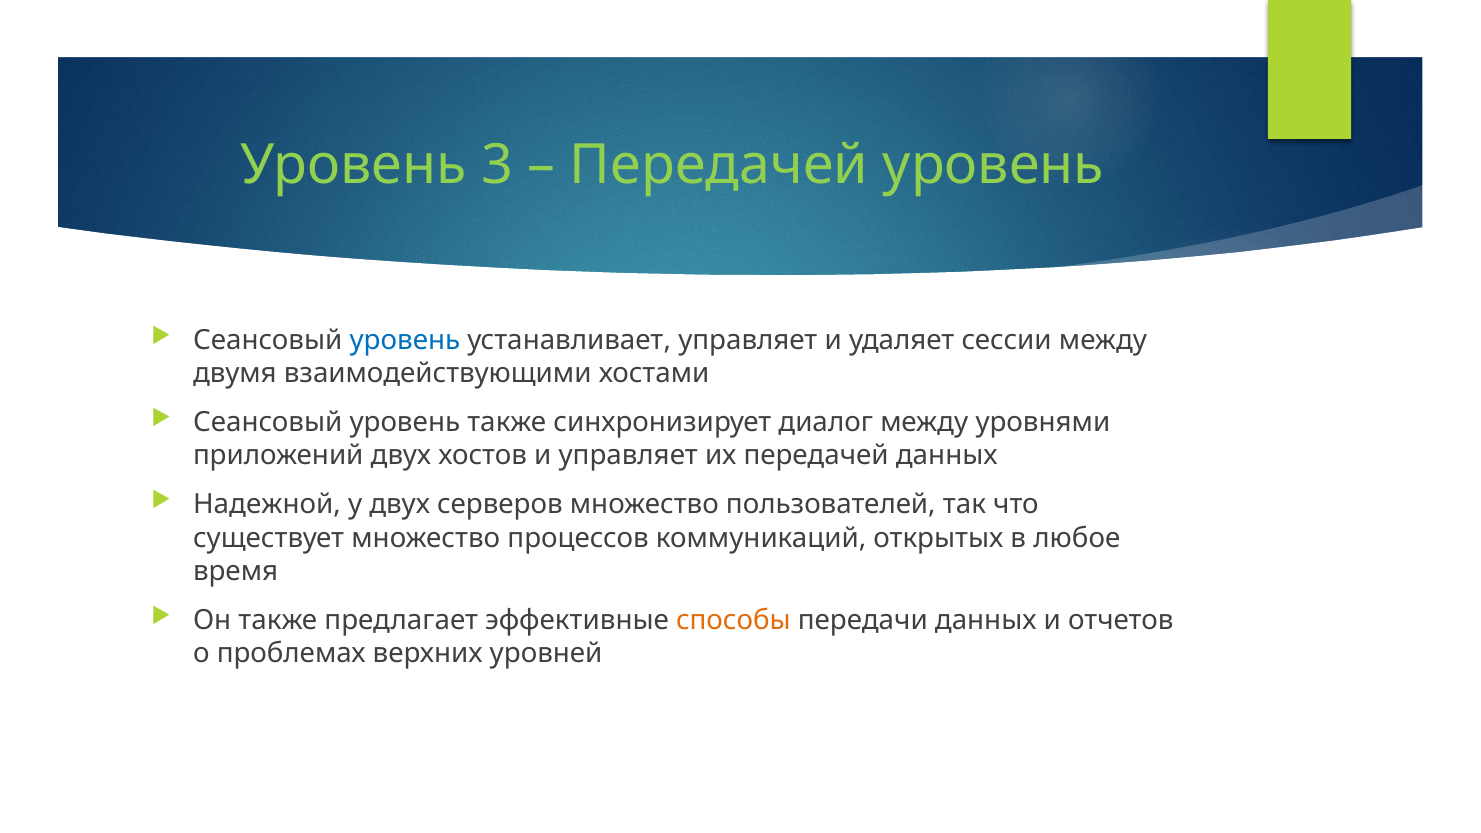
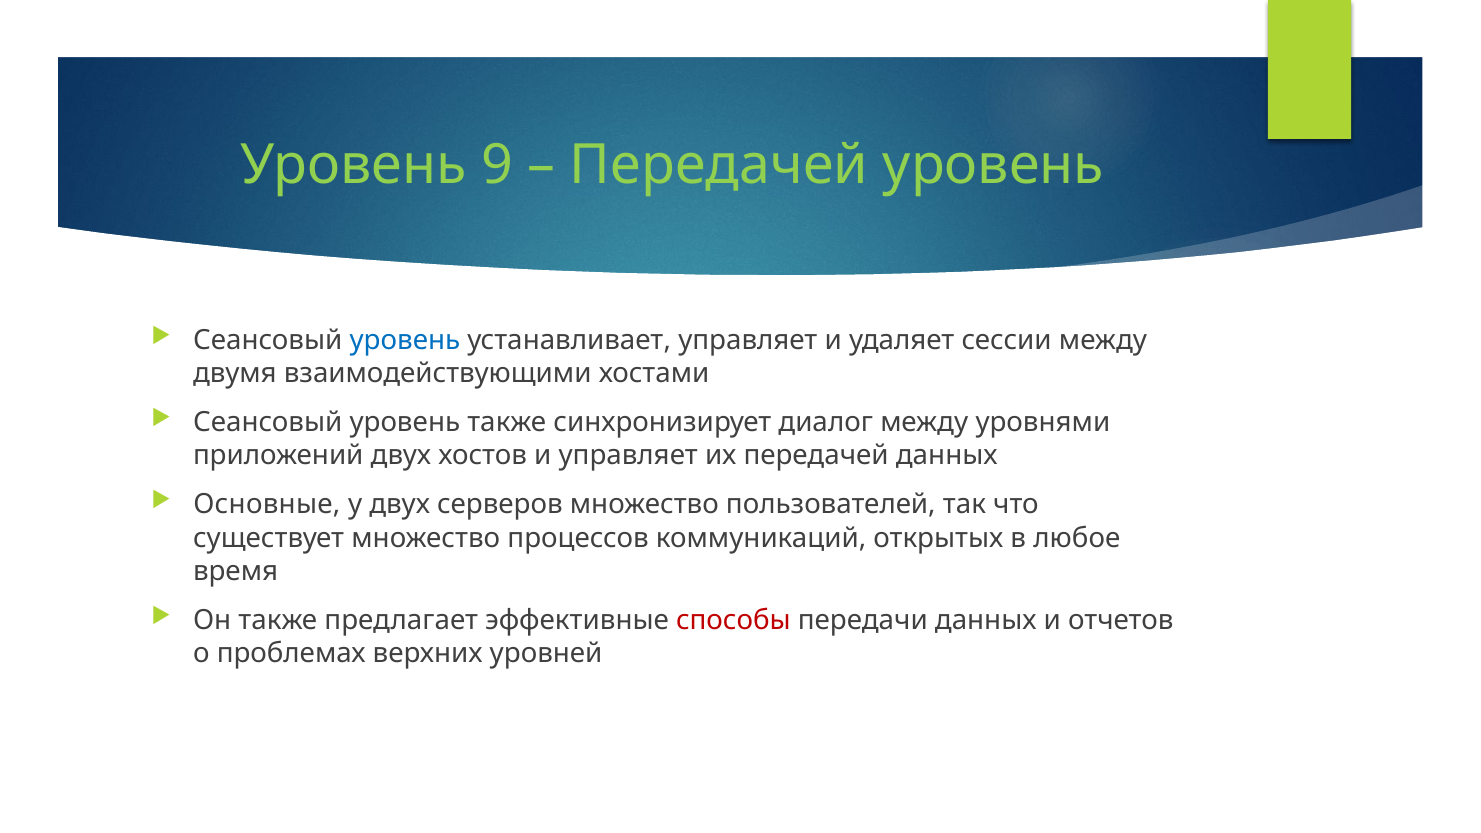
3: 3 -> 9
Надежной: Надежной -> Основные
способы colour: orange -> red
